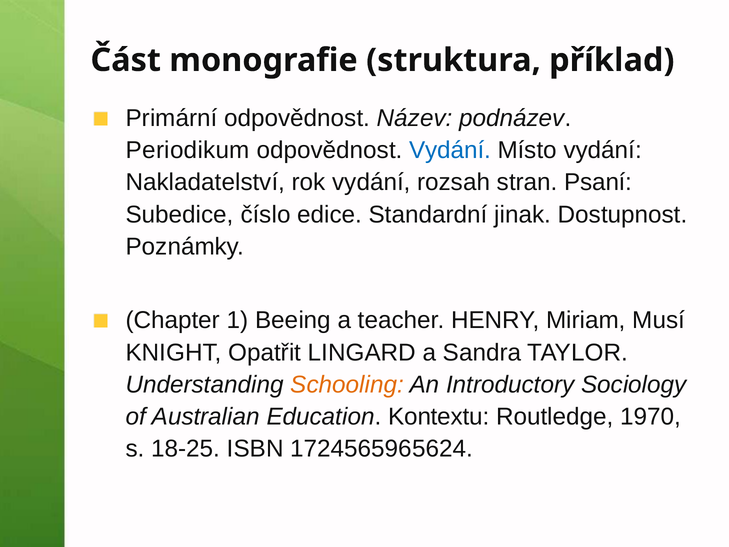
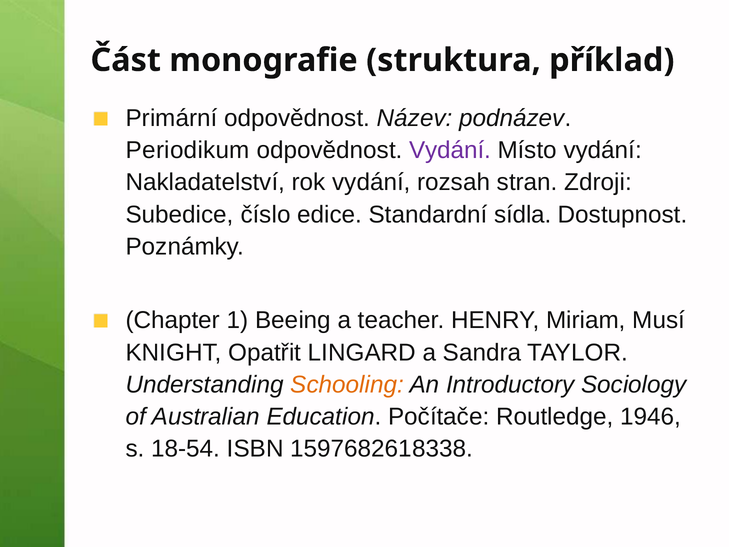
Vydání at (450, 150) colour: blue -> purple
Psaní: Psaní -> Zdroji
jinak: jinak -> sídla
Kontextu: Kontextu -> Počítače
1970: 1970 -> 1946
18-25: 18-25 -> 18-54
1724565965624: 1724565965624 -> 1597682618338
